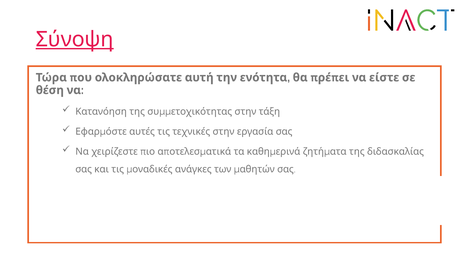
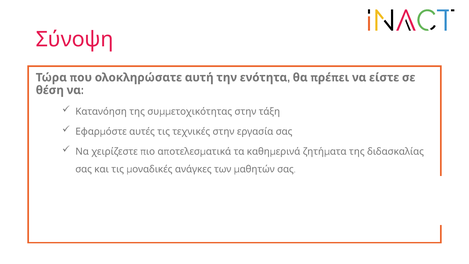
Σύνοψη underline: present -> none
